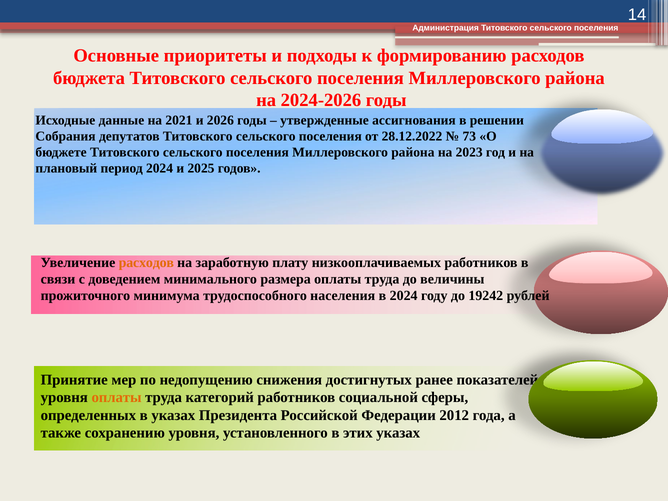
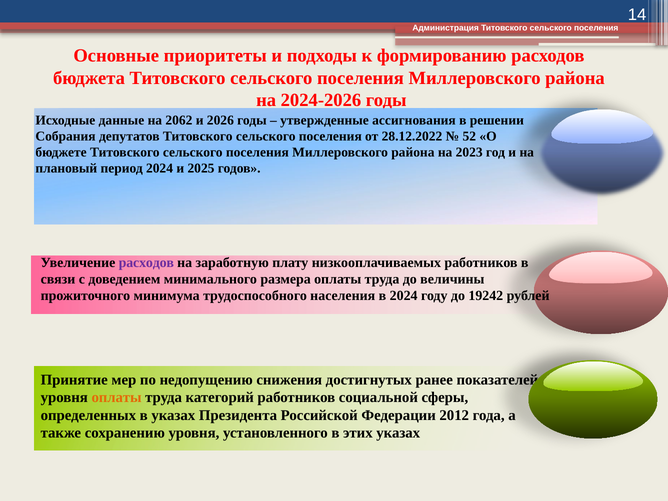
2021: 2021 -> 2062
73: 73 -> 52
расходов at (146, 262) colour: orange -> purple
